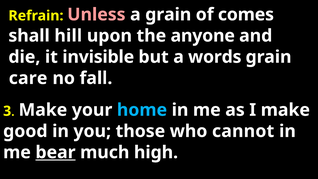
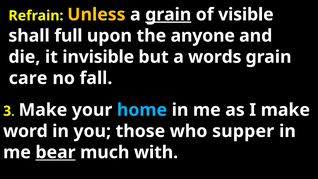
Unless colour: pink -> yellow
grain at (168, 15) underline: none -> present
comes: comes -> visible
hill: hill -> full
good: good -> word
cannot: cannot -> supper
high: high -> with
